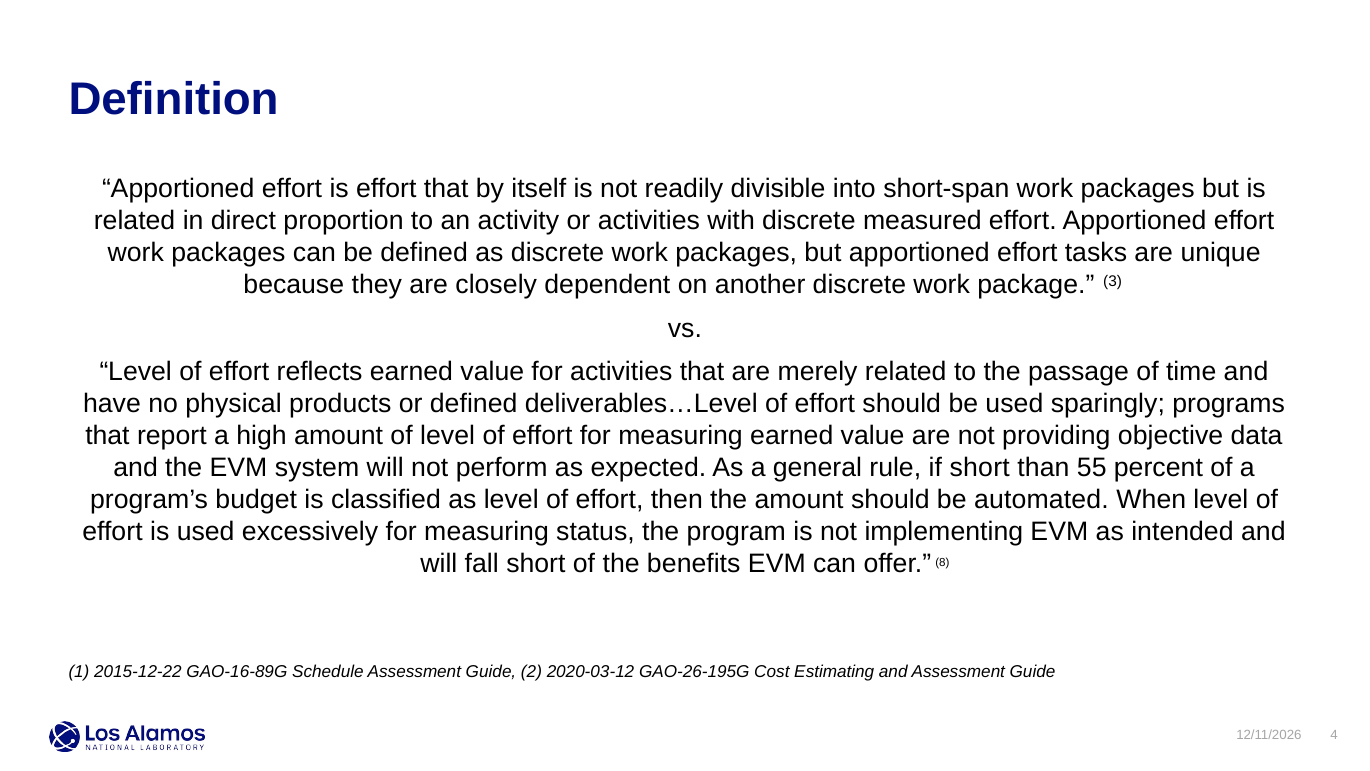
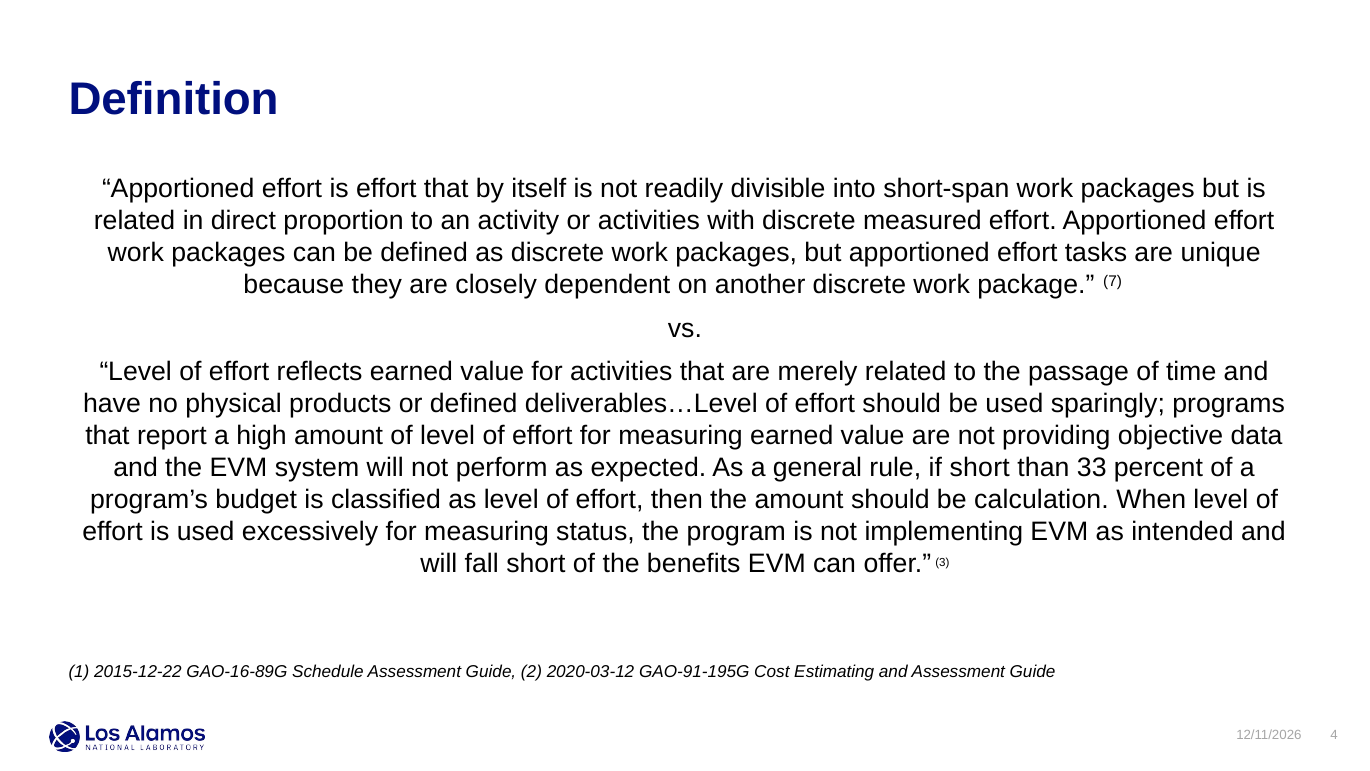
3: 3 -> 7
55: 55 -> 33
automated: automated -> calculation
8: 8 -> 3
GAO-26-195G: GAO-26-195G -> GAO-91-195G
